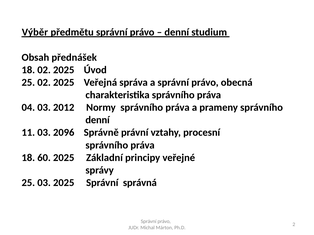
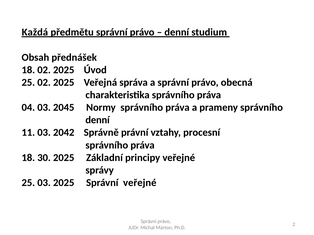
Výběr: Výběr -> Každá
2012: 2012 -> 2045
2096: 2096 -> 2042
60: 60 -> 30
Správní správná: správná -> veřejné
